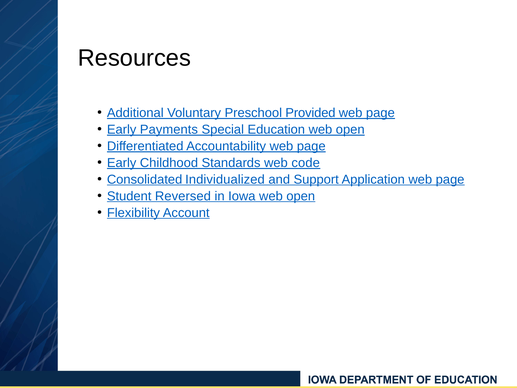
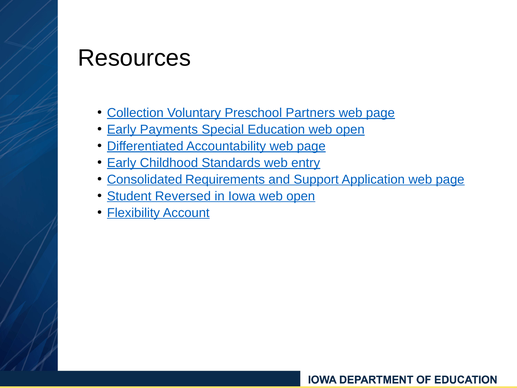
Additional: Additional -> Collection
Provided: Provided -> Partners
code: code -> entry
Individualized: Individualized -> Requirements
